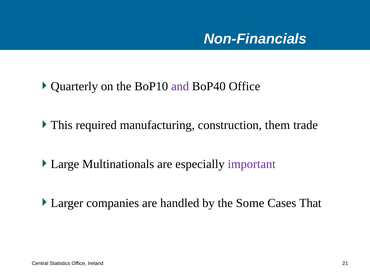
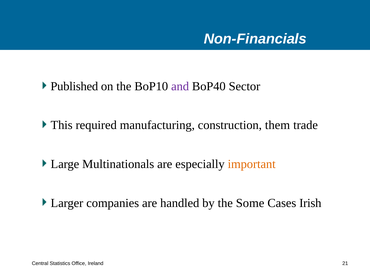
Quarterly: Quarterly -> Published
BoP40 Office: Office -> Sector
important colour: purple -> orange
That: That -> Irish
